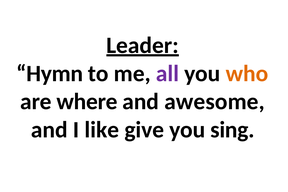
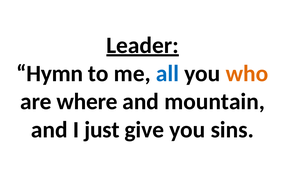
all colour: purple -> blue
awesome: awesome -> mountain
like: like -> just
sing: sing -> sins
